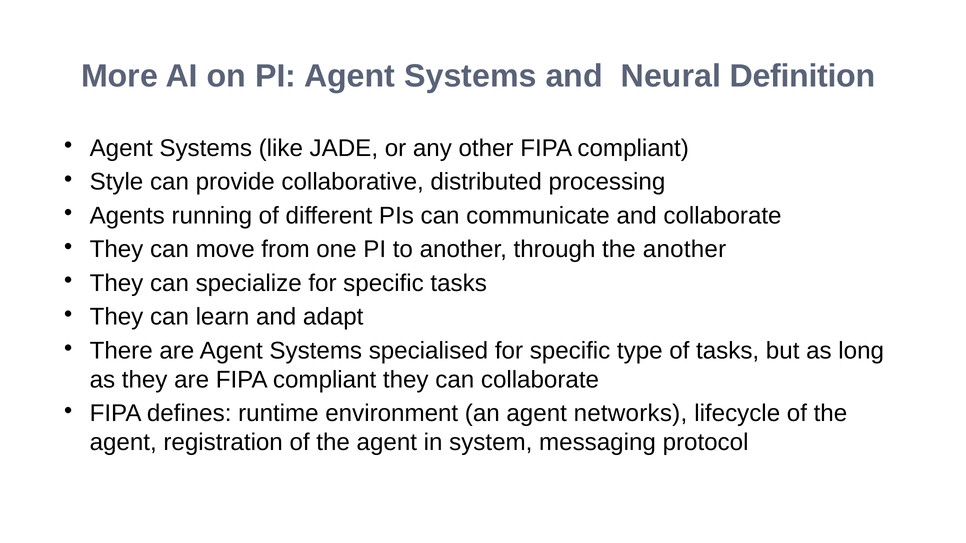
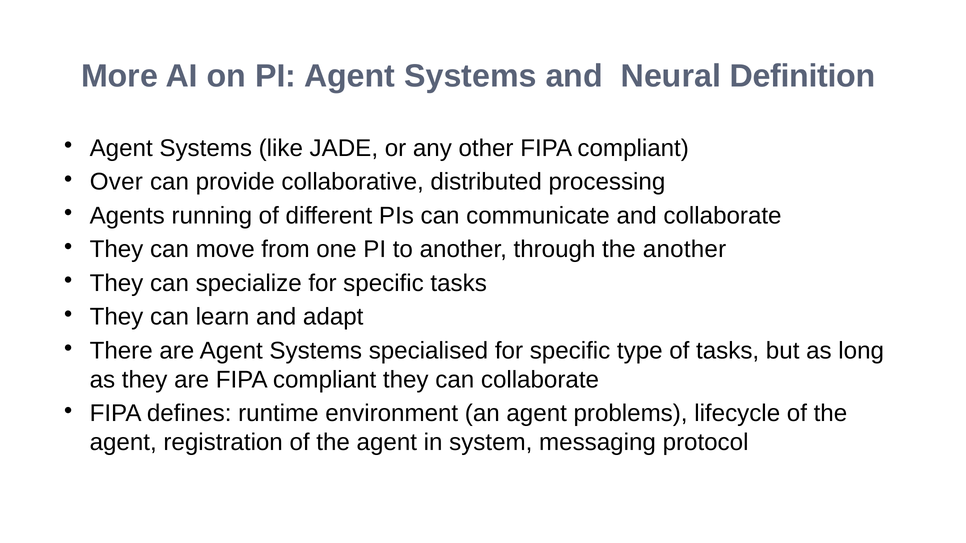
Style: Style -> Over
networks: networks -> problems
